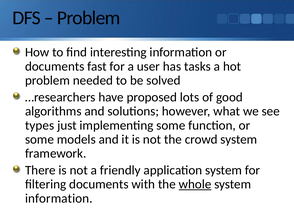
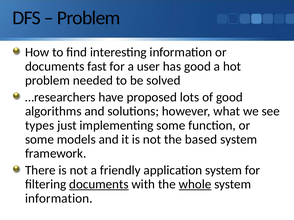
has tasks: tasks -> good
crowd: crowd -> based
documents at (99, 185) underline: none -> present
